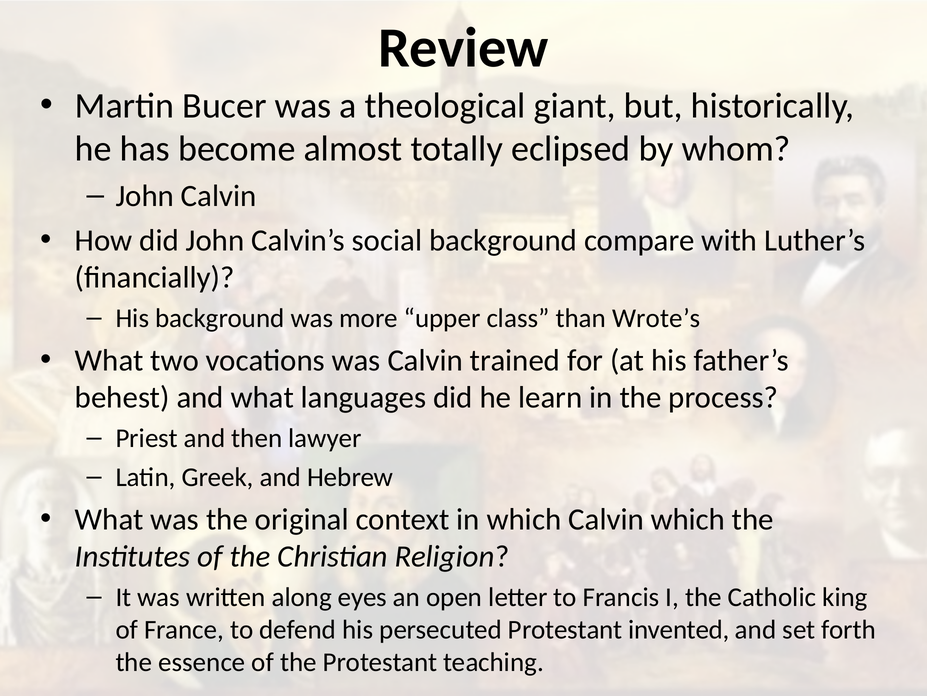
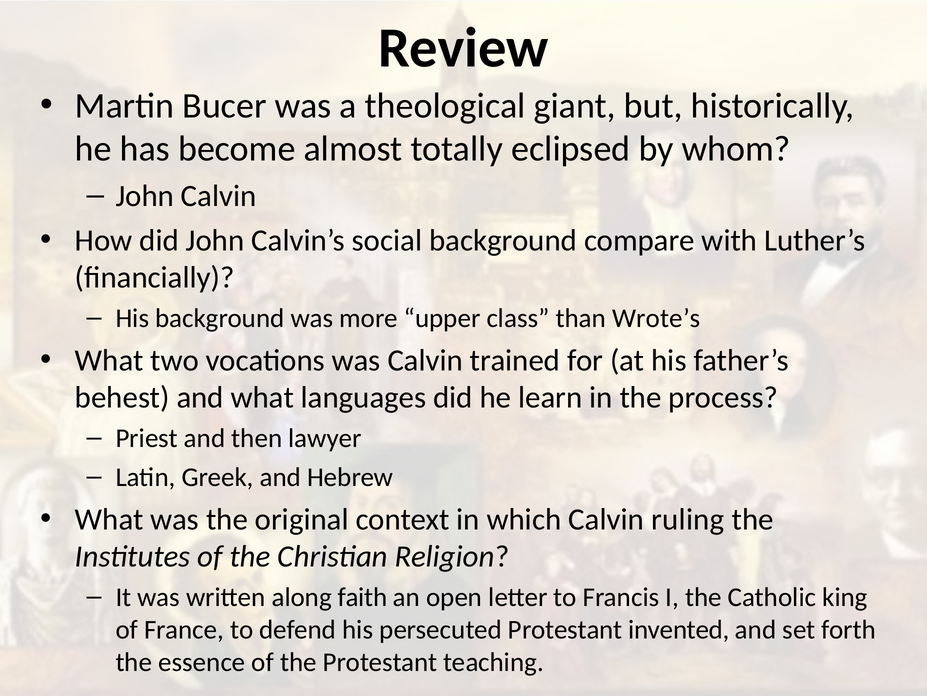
Calvin which: which -> ruling
eyes: eyes -> faith
